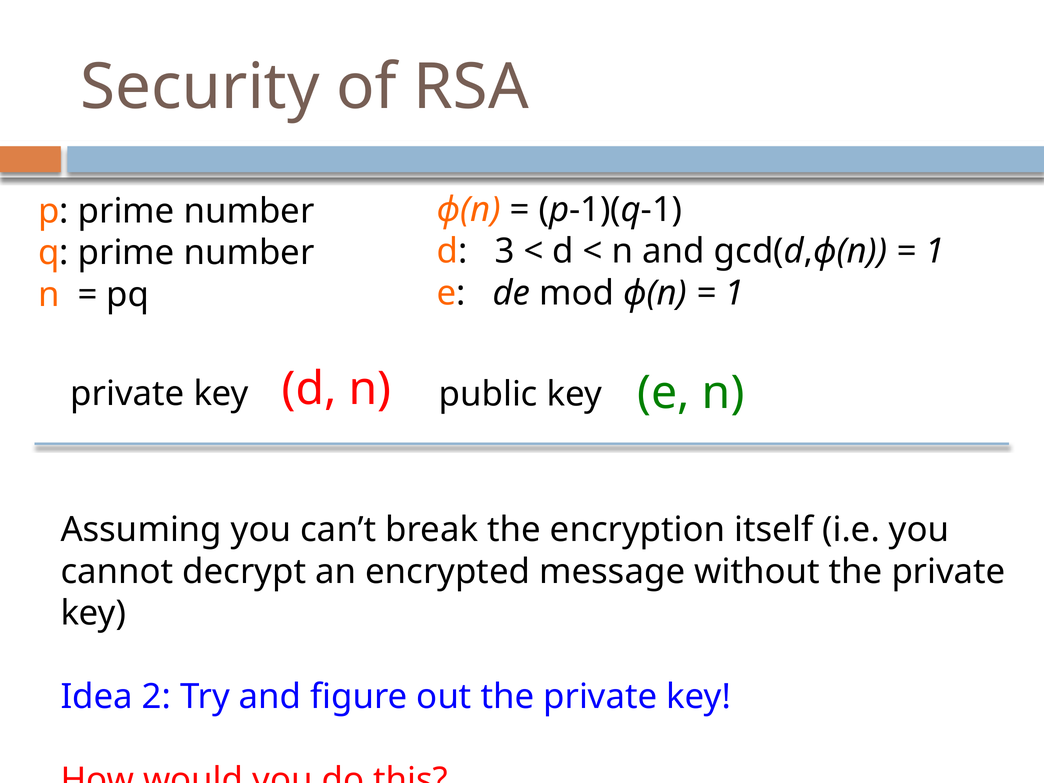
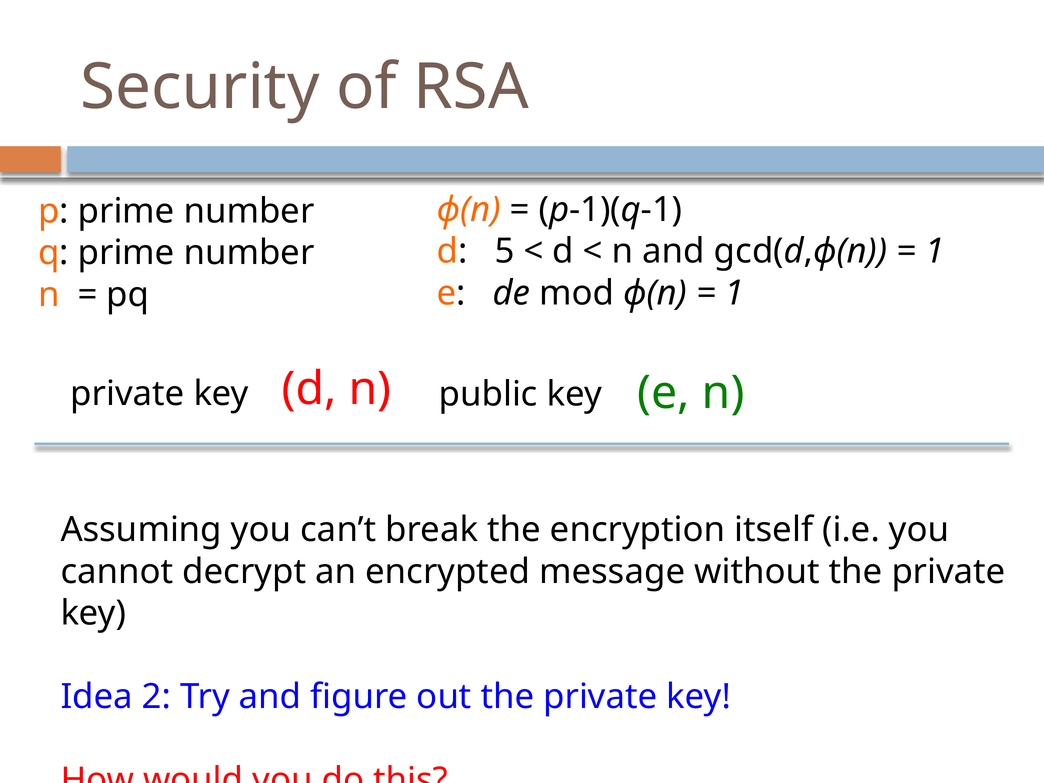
3: 3 -> 5
